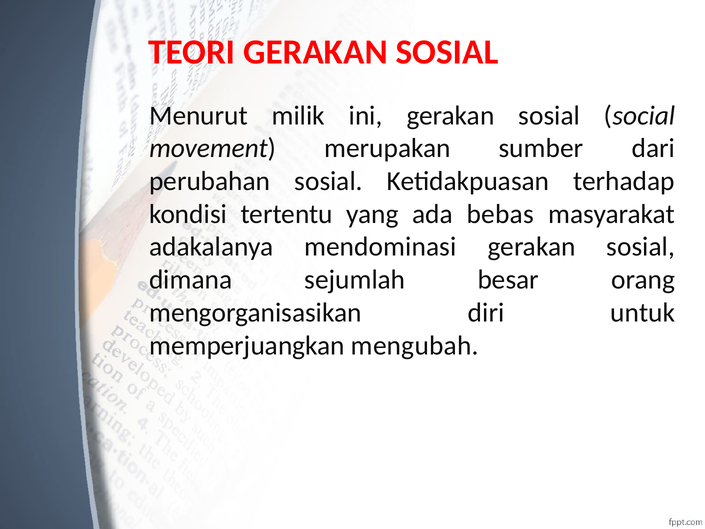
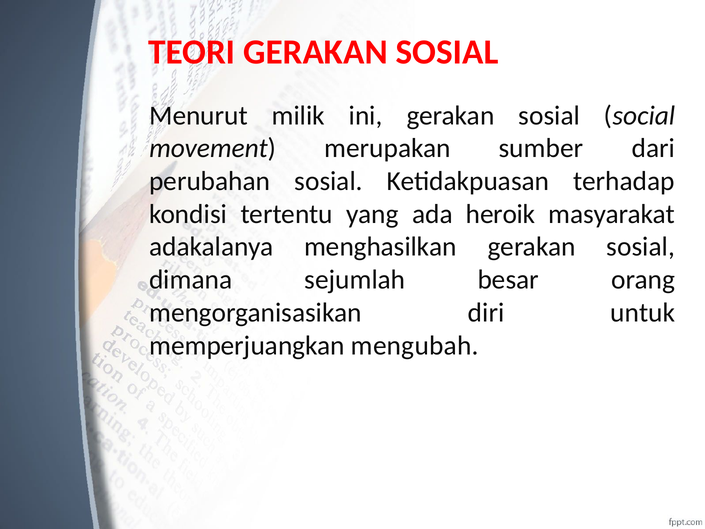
bebas: bebas -> heroik
mendominasi: mendominasi -> menghasilkan
